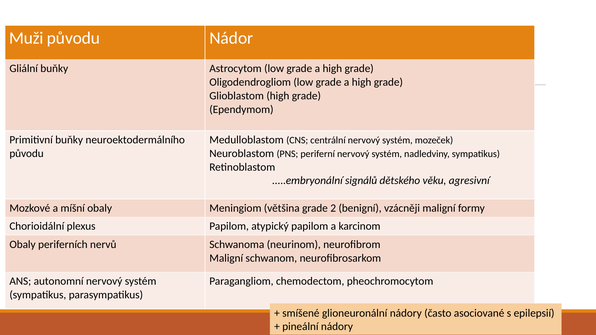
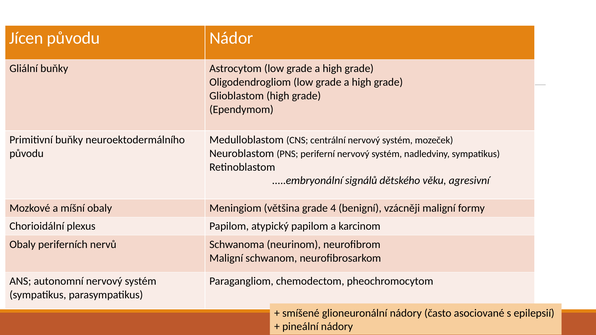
Muži: Muži -> Jícen
2: 2 -> 4
